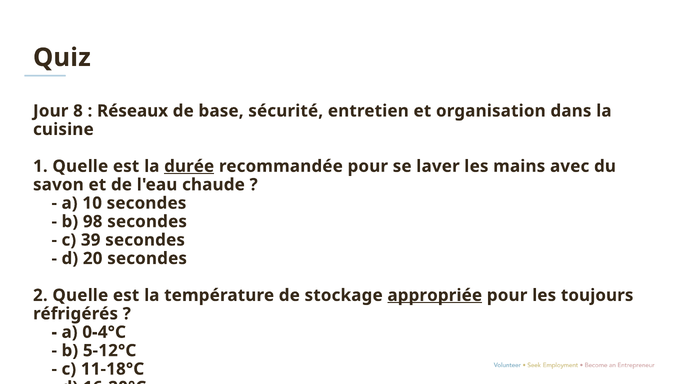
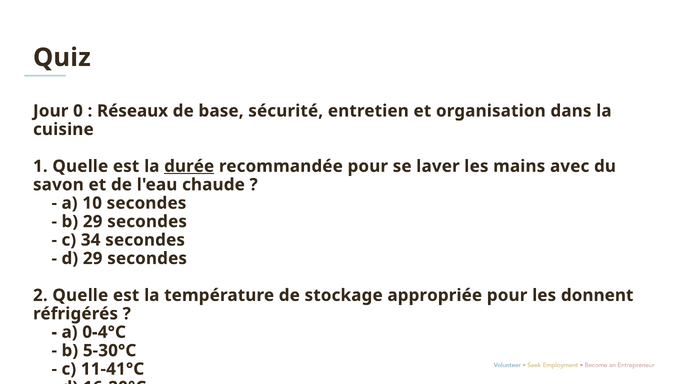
8: 8 -> 0
b 98: 98 -> 29
39: 39 -> 34
d 20: 20 -> 29
appropriée underline: present -> none
toujours: toujours -> donnent
5-12°C: 5-12°C -> 5-30°C
11-18°C: 11-18°C -> 11-41°C
